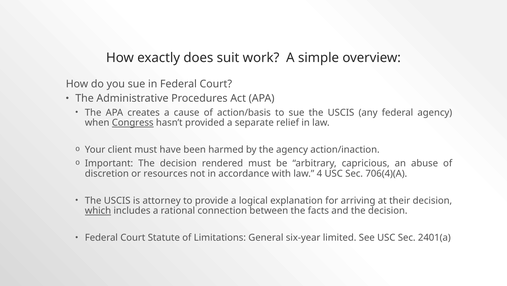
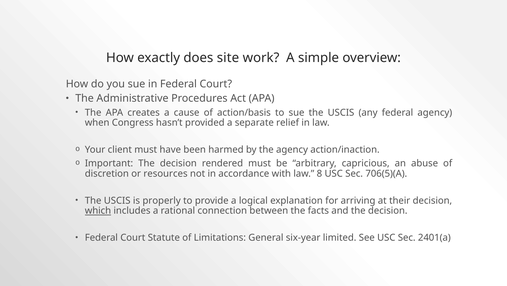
suit: suit -> site
Congress underline: present -> none
4: 4 -> 8
706(4)(A: 706(4)(A -> 706(5)(A
attorney: attorney -> properly
